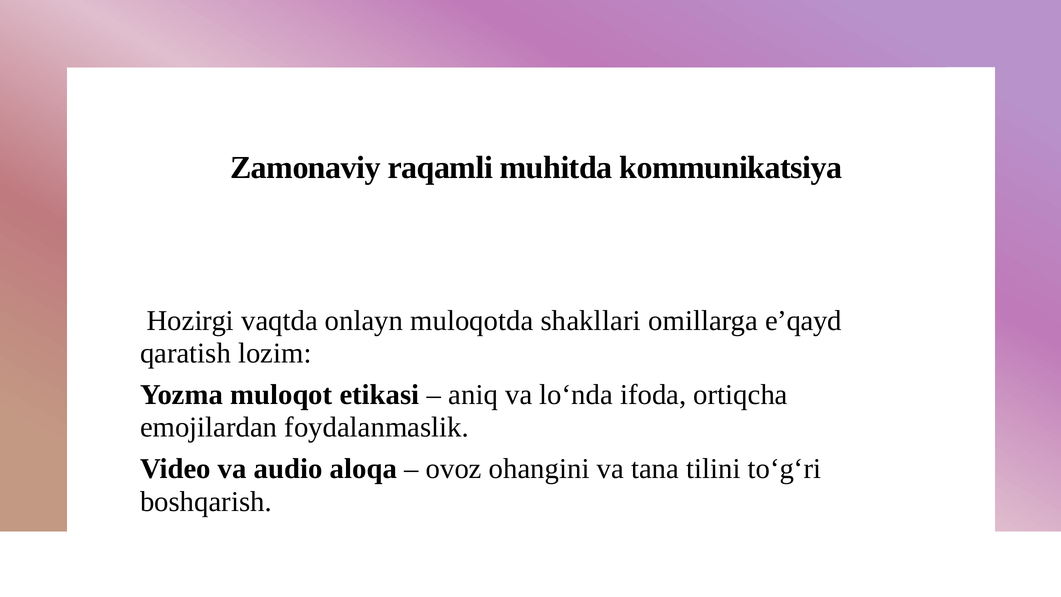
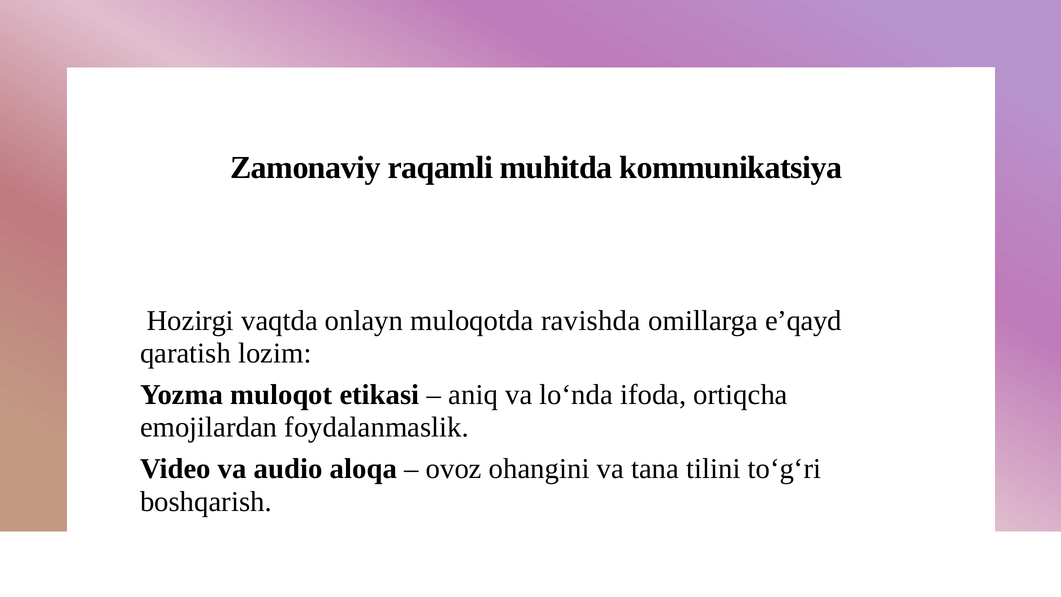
shakllari: shakllari -> ravishda
